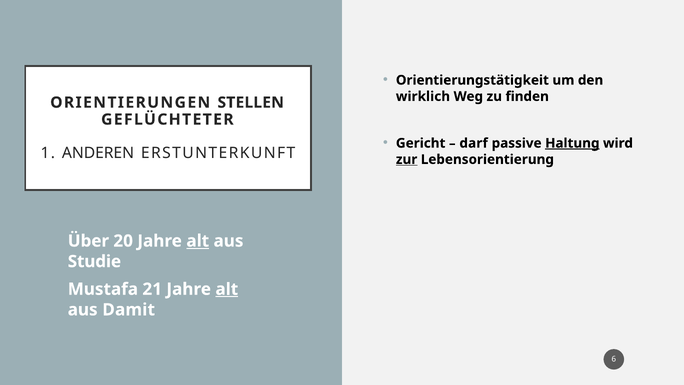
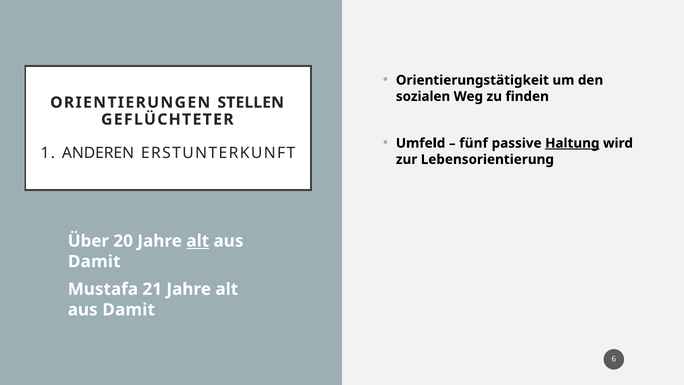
wirklich: wirklich -> sozialen
Gericht: Gericht -> Umfeld
darf: darf -> fünf
zur underline: present -> none
Studie at (94, 261): Studie -> Damit
alt at (227, 289) underline: present -> none
